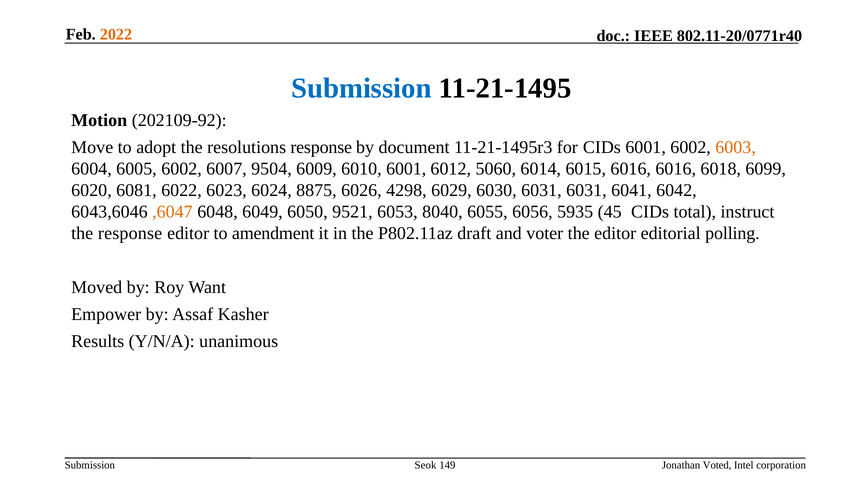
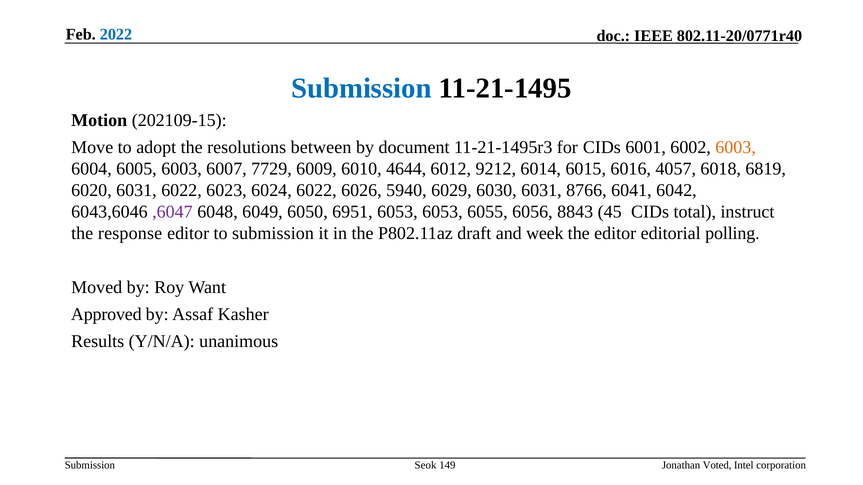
2022 colour: orange -> blue
202109-92: 202109-92 -> 202109-15
resolutions response: response -> between
6005 6002: 6002 -> 6003
9504: 9504 -> 7729
6010 6001: 6001 -> 4644
5060: 5060 -> 9212
6016 6016: 6016 -> 4057
6099: 6099 -> 6819
6020 6081: 6081 -> 6031
6024 8875: 8875 -> 6022
4298: 4298 -> 5940
6031 6031: 6031 -> 8766
,6047 colour: orange -> purple
9521: 9521 -> 6951
6053 8040: 8040 -> 6053
5935: 5935 -> 8843
to amendment: amendment -> submission
voter: voter -> week
Empower: Empower -> Approved
